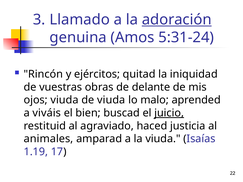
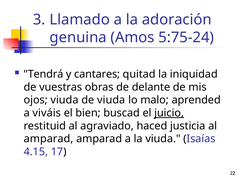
adoración underline: present -> none
5:31-24: 5:31-24 -> 5:75-24
Rincón: Rincón -> Tendrá
ejércitos: ejércitos -> cantares
animales at (49, 139): animales -> amparad
1.19: 1.19 -> 4.15
